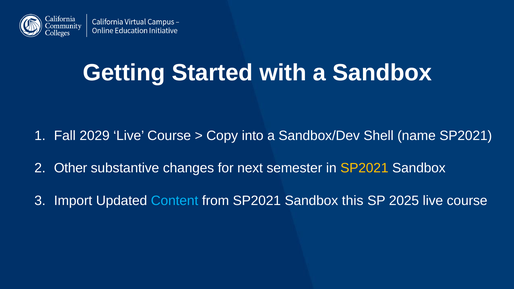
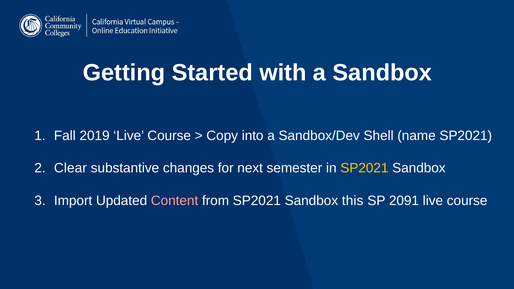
2029: 2029 -> 2019
Other: Other -> Clear
Content colour: light blue -> pink
2025: 2025 -> 2091
